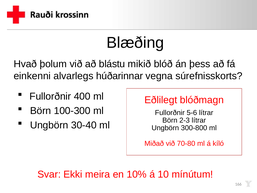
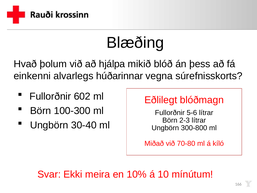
blástu: blástu -> hjálpa
400: 400 -> 602
